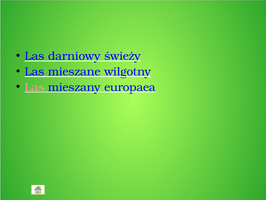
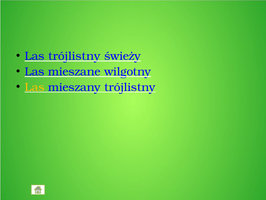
Las darniowy: darniowy -> trójlistny
Las at (35, 87) colour: pink -> yellow
mieszany europaea: europaea -> trójlistny
